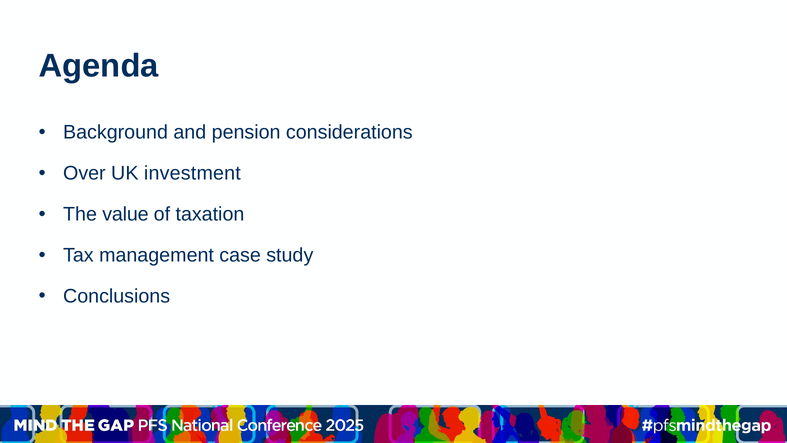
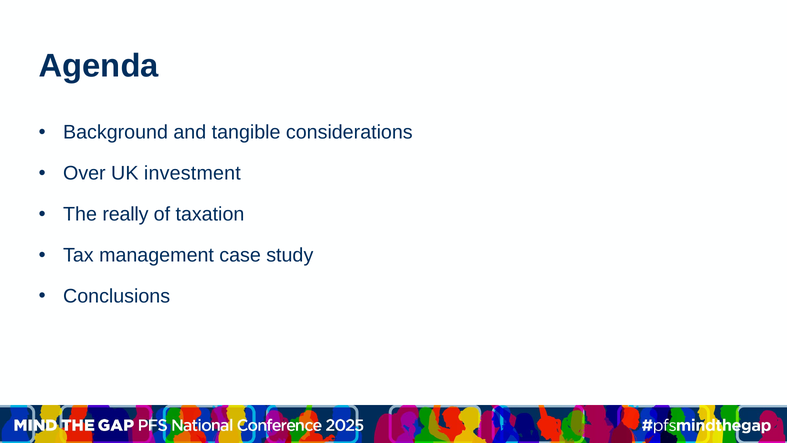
pension: pension -> tangible
value: value -> really
